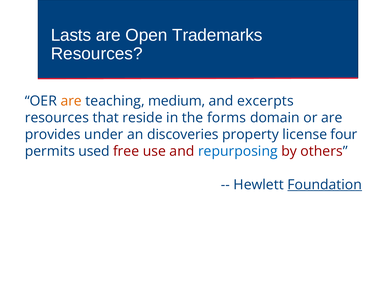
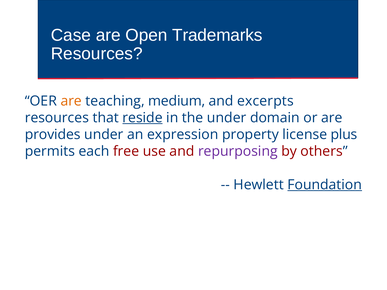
Lasts: Lasts -> Case
reside underline: none -> present
the forms: forms -> under
discoveries: discoveries -> expression
four: four -> plus
used: used -> each
repurposing colour: blue -> purple
